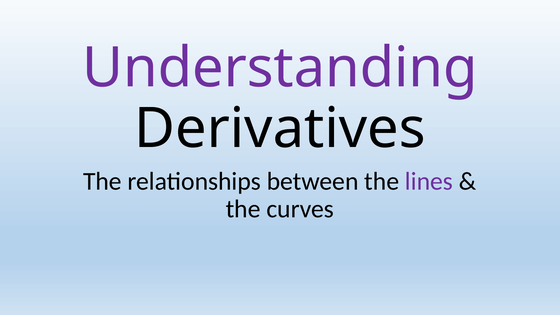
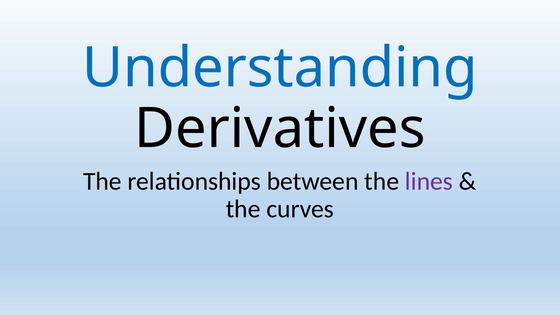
Understanding colour: purple -> blue
